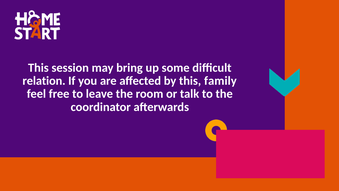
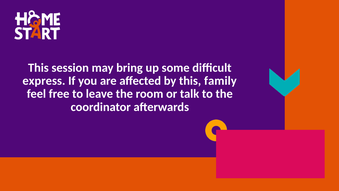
relation: relation -> express
